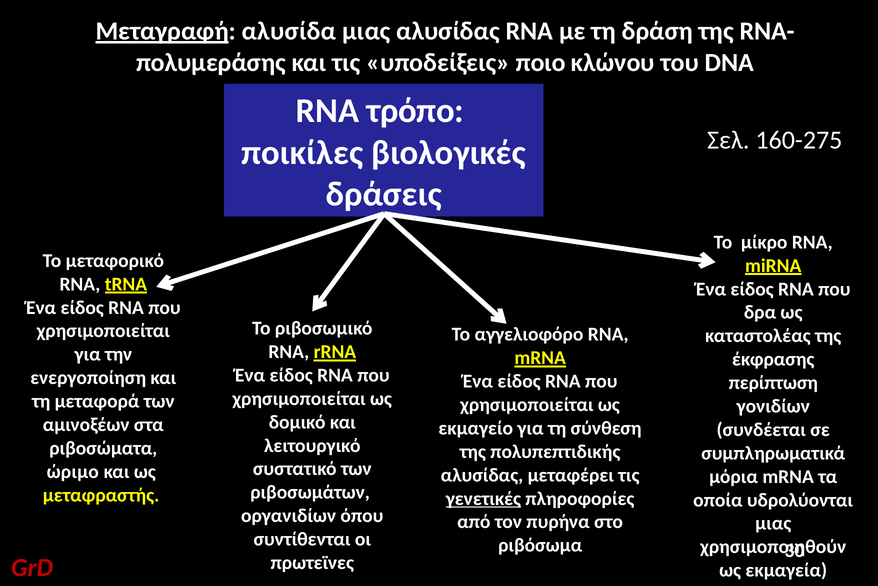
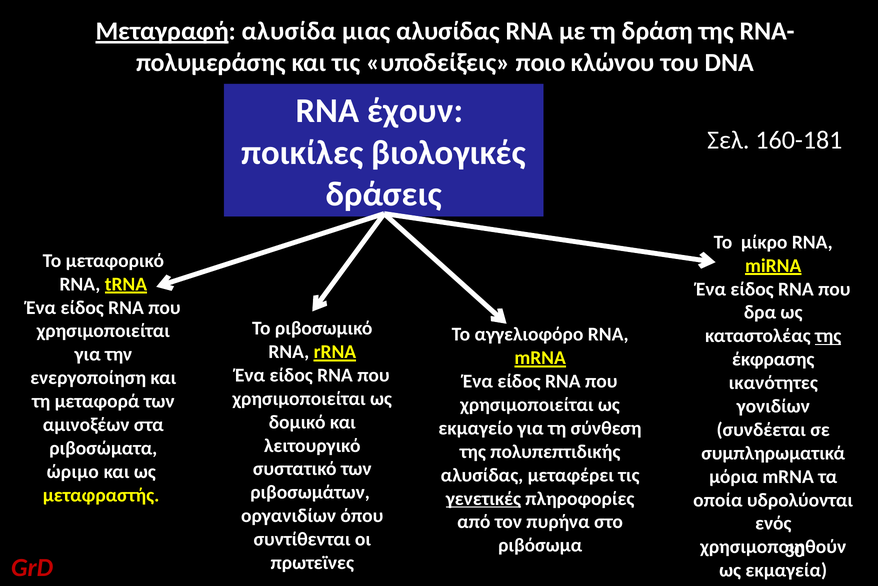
τρόπο: τρόπο -> έχουν
160-275: 160-275 -> 160-181
της at (828, 336) underline: none -> present
περίπτωση: περίπτωση -> ικανότητες
μιας at (773, 523): μιας -> ενός
